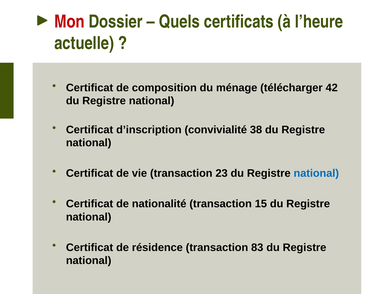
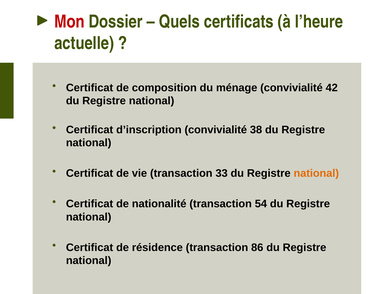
ménage télécharger: télécharger -> convivialité
23: 23 -> 33
national at (316, 173) colour: blue -> orange
15: 15 -> 54
83: 83 -> 86
